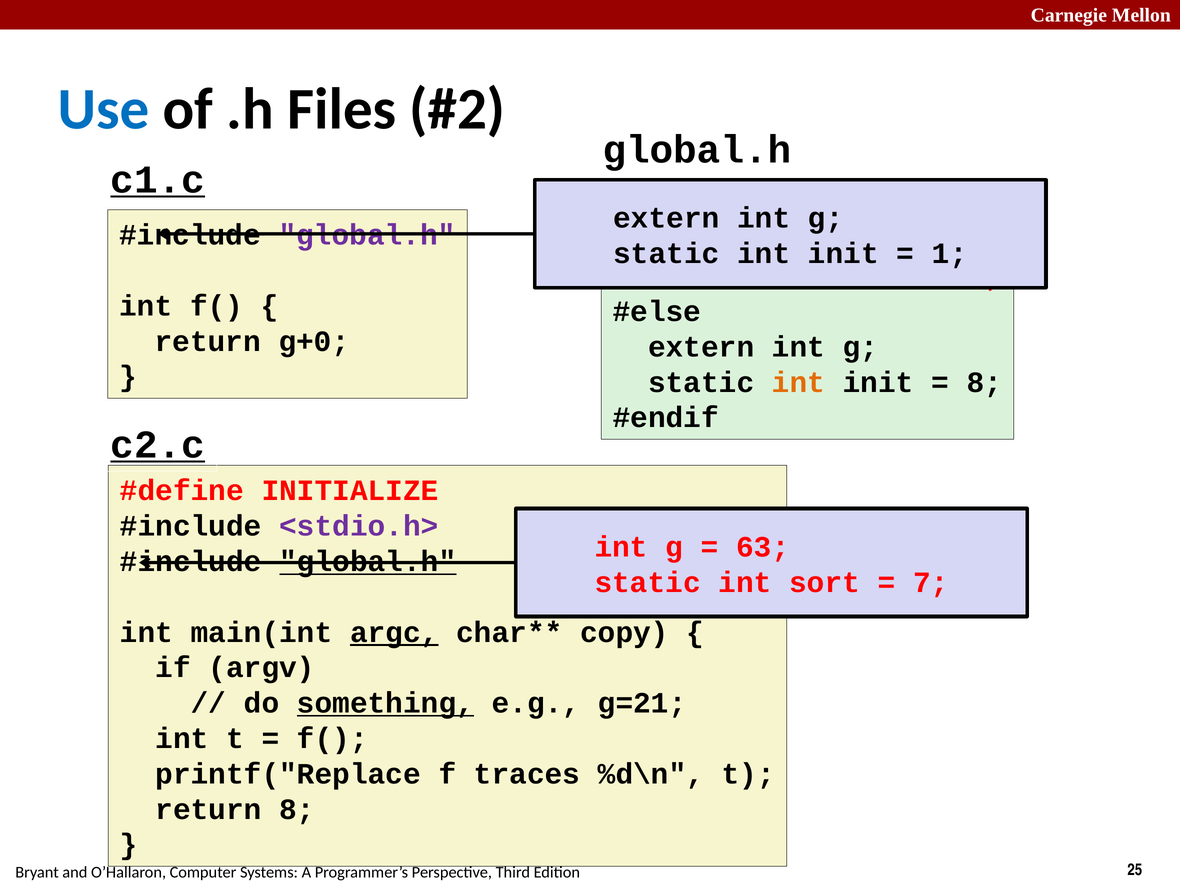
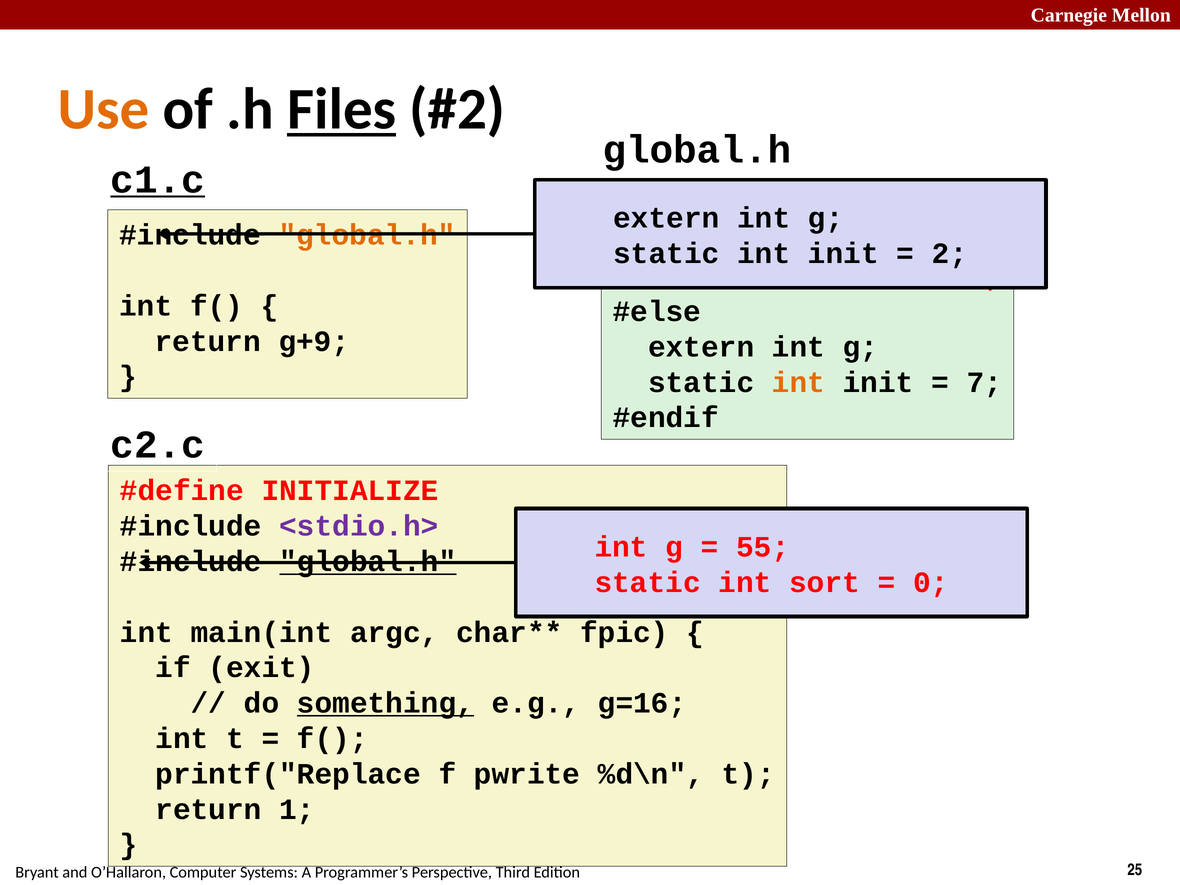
Use colour: blue -> orange
Files underline: none -> present
global.h at (367, 235) colour: purple -> orange
1 at (950, 254): 1 -> 2
g+0: g+0 -> g+9
8 at (984, 382): 8 -> 7
c2.c underline: present -> none
63: 63 -> 55
7: 7 -> 0
argc underline: present -> none
copy: copy -> fpic
argv: argv -> exit
g=21: g=21 -> g=16
traces: traces -> pwrite
return 8: 8 -> 1
